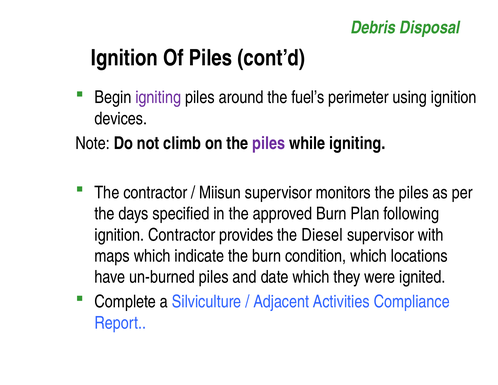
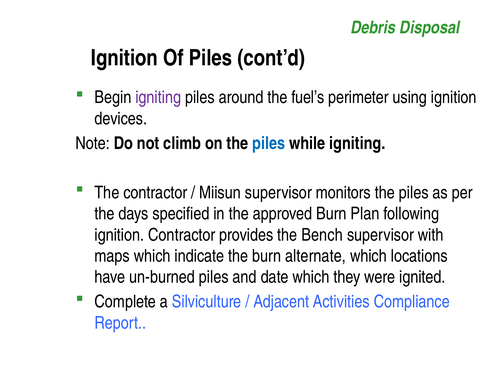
piles at (269, 143) colour: purple -> blue
Diesel: Diesel -> Bench
condition: condition -> alternate
